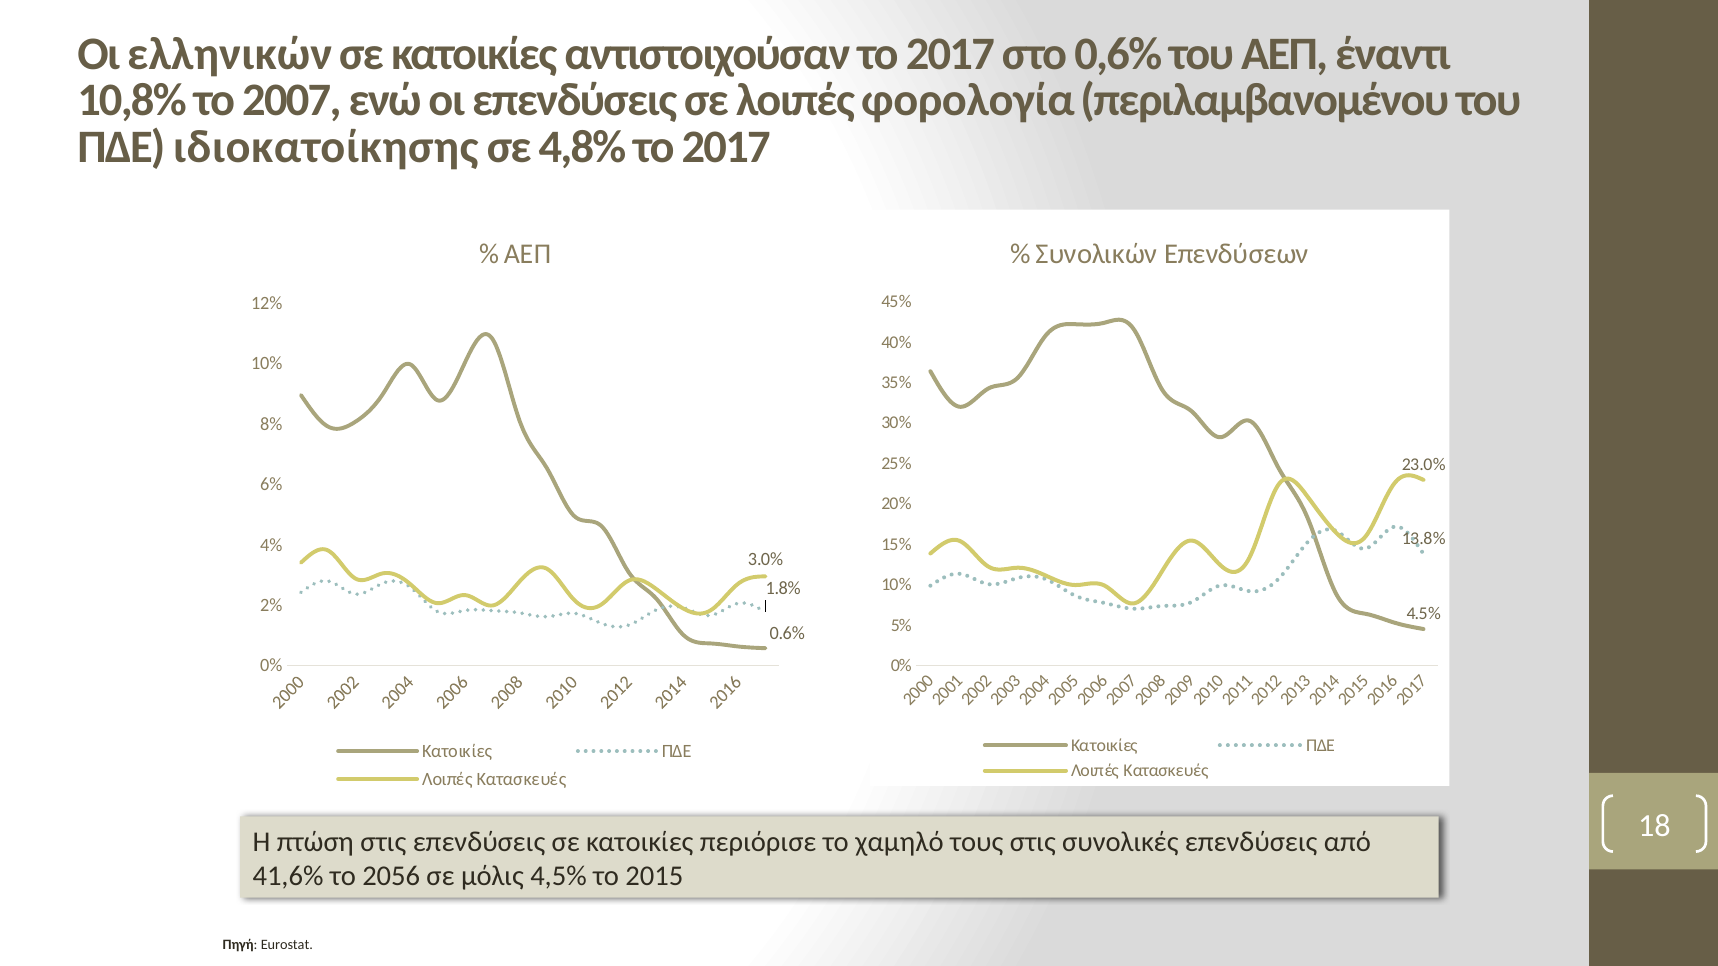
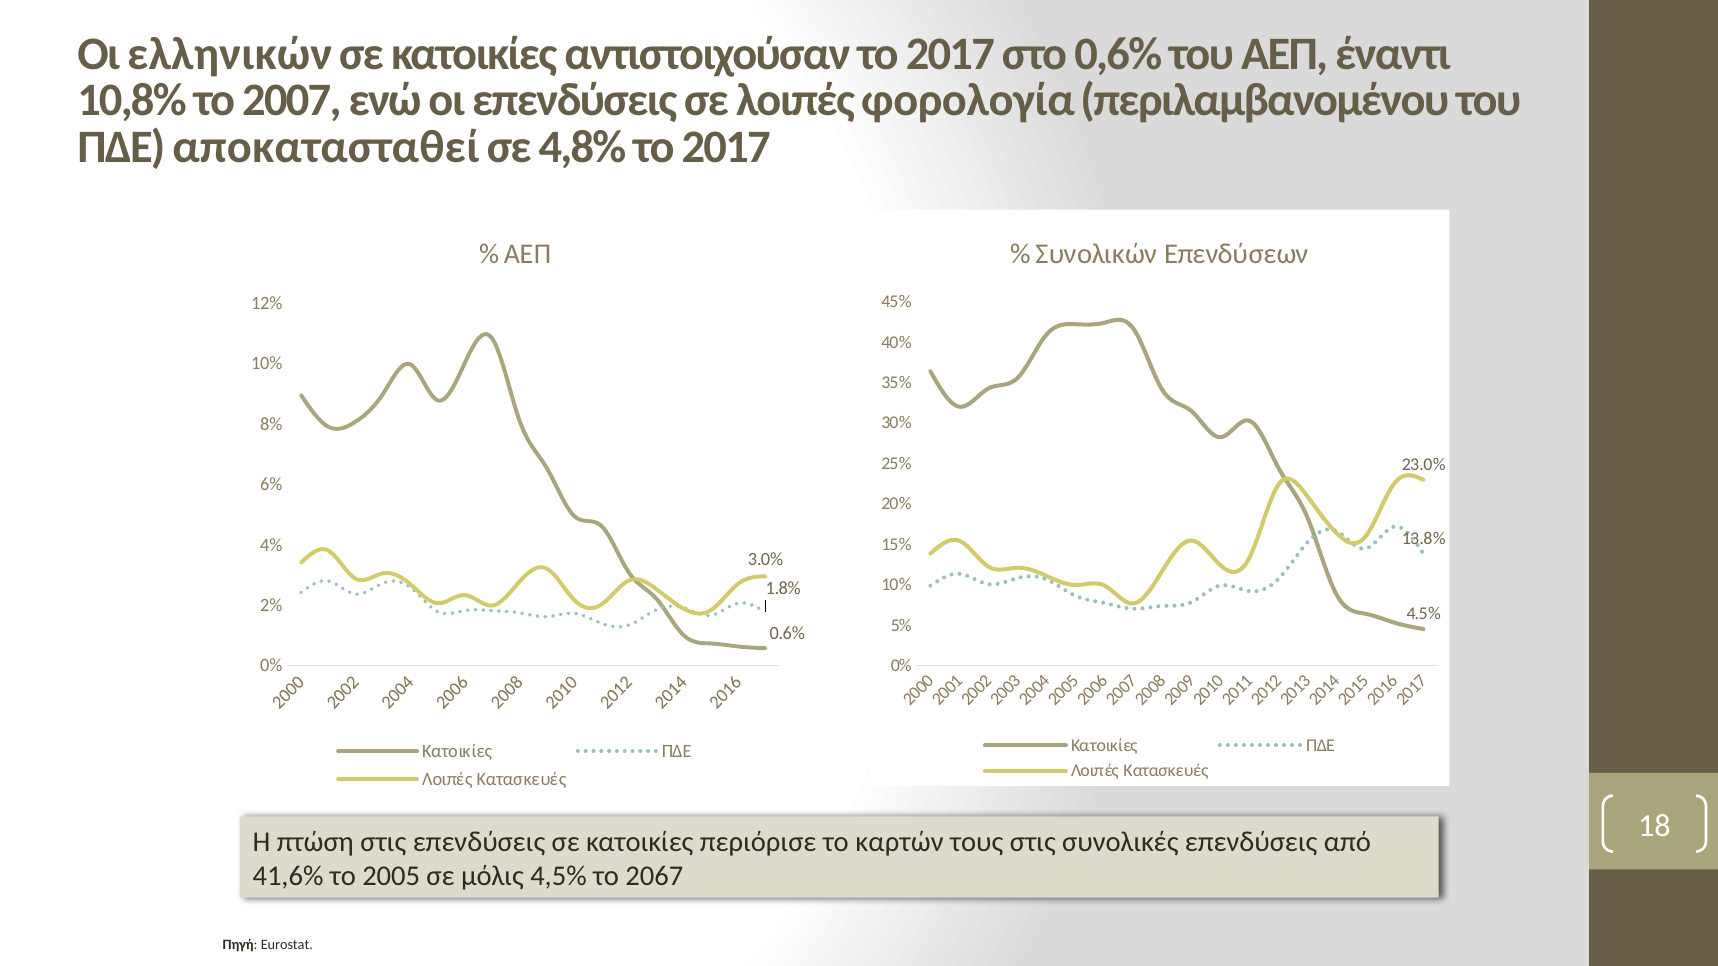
ιδιοκατοίκησης: ιδιοκατοίκησης -> αποκατασταθεί
χαμηλό: χαμηλό -> καρτών
2056: 2056 -> 2005
2015: 2015 -> 2067
